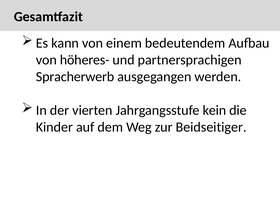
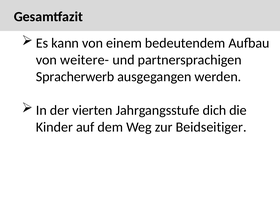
höheres-: höheres- -> weitere-
kein: kein -> dich
